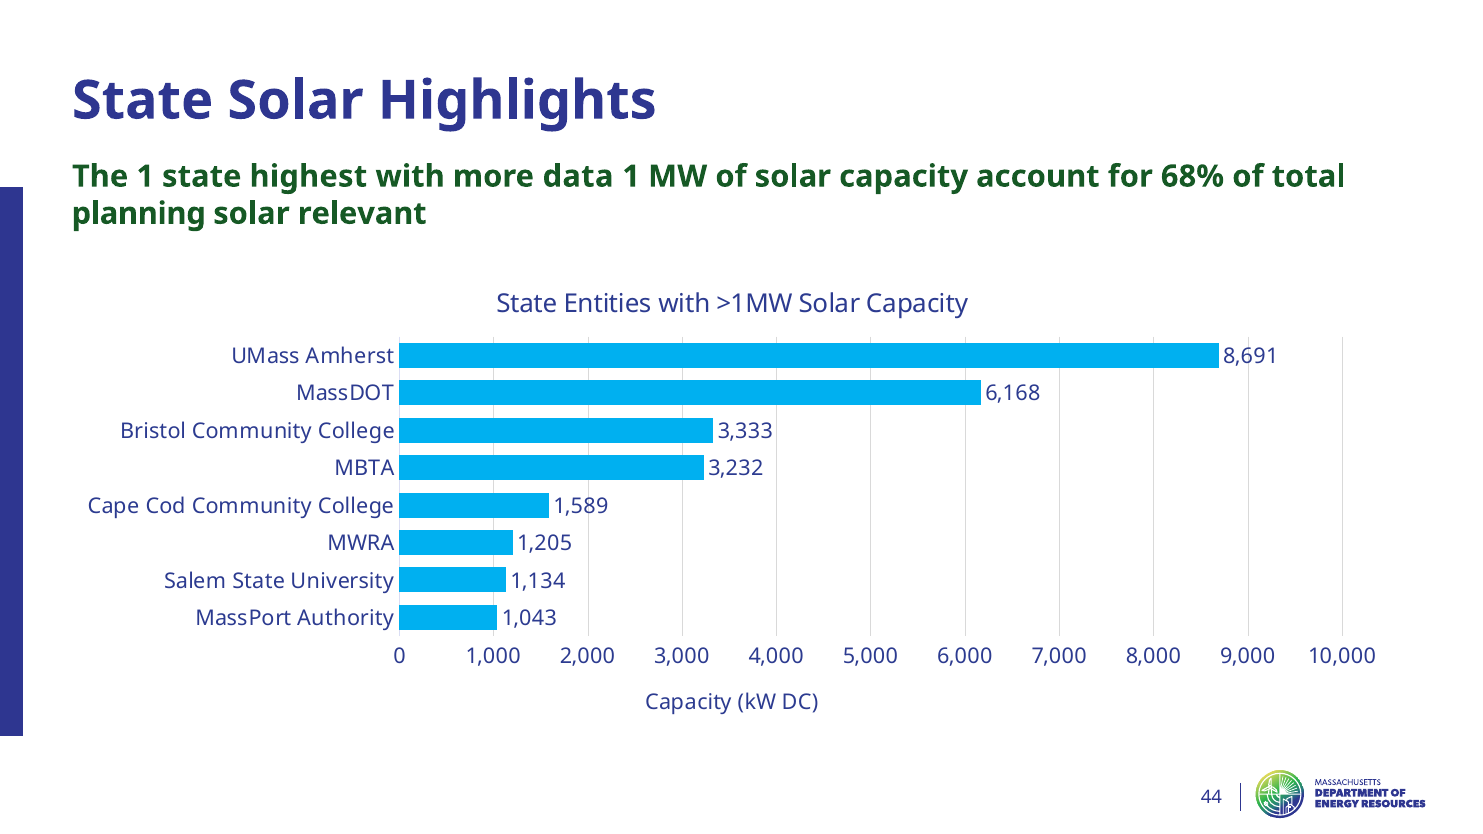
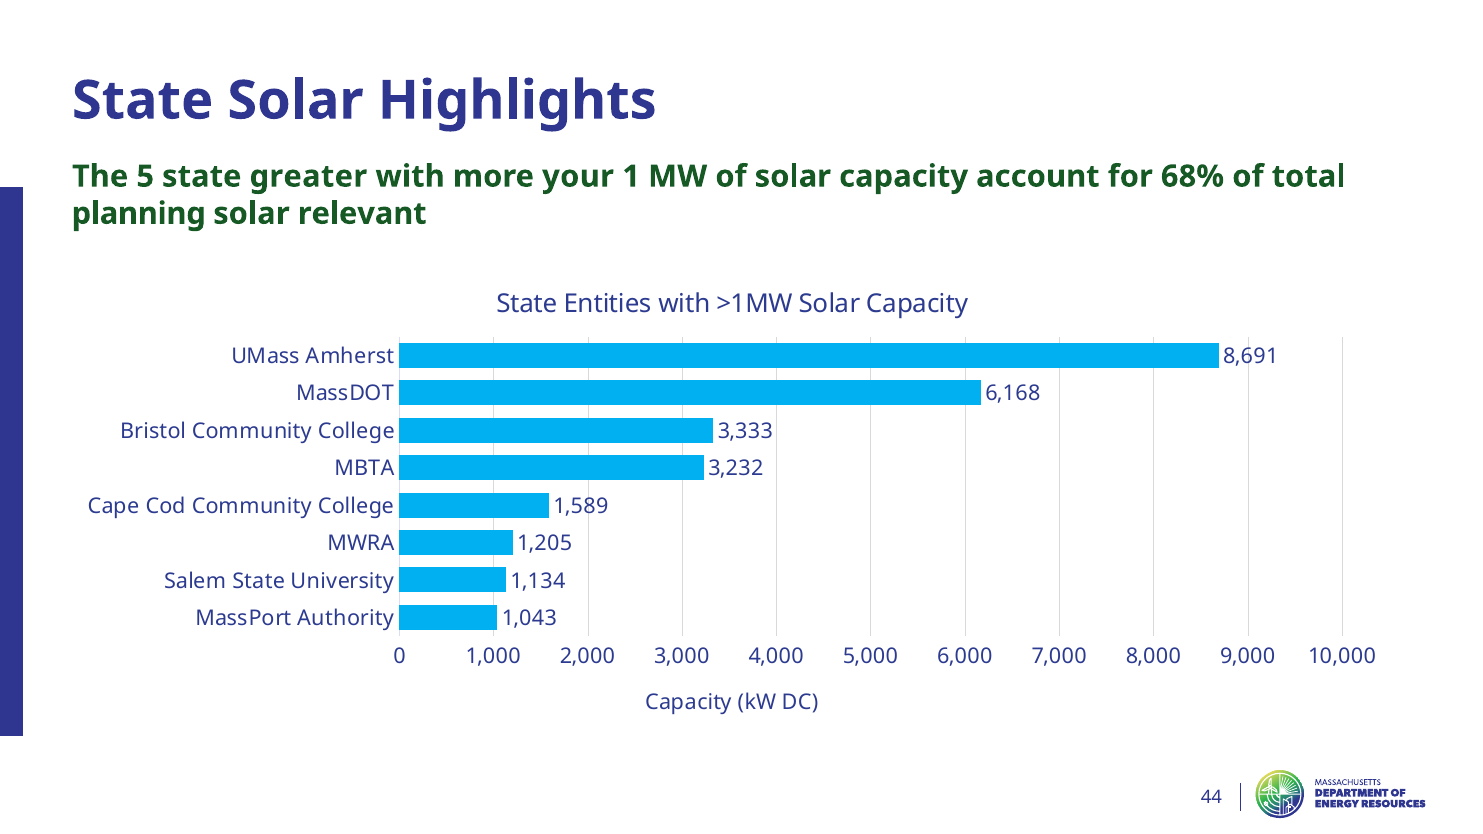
The 1: 1 -> 5
highest: highest -> greater
data: data -> your
